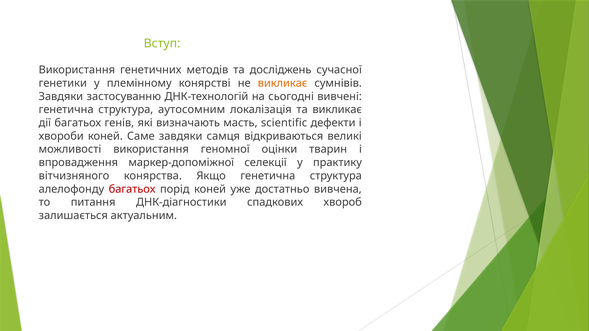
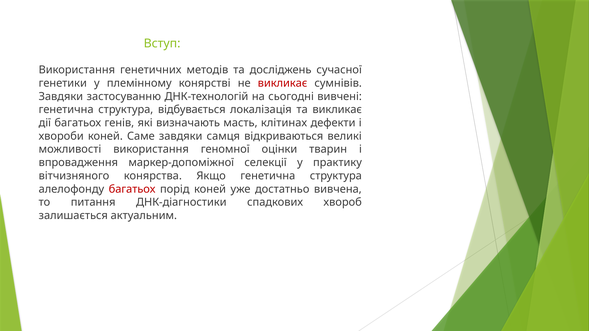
викликає at (283, 83) colour: orange -> red
аутосомним: аутосомним -> відбувається
scientific: scientific -> клітинах
